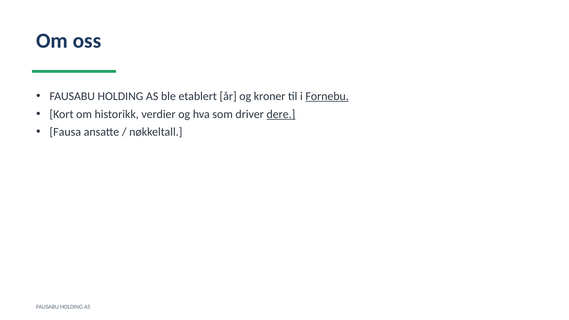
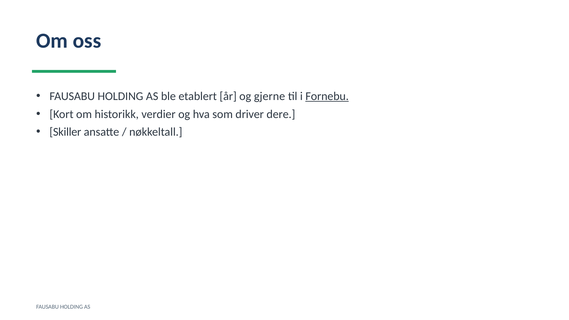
kroner: kroner -> gjerne
dere underline: present -> none
Fausa: Fausa -> Skiller
